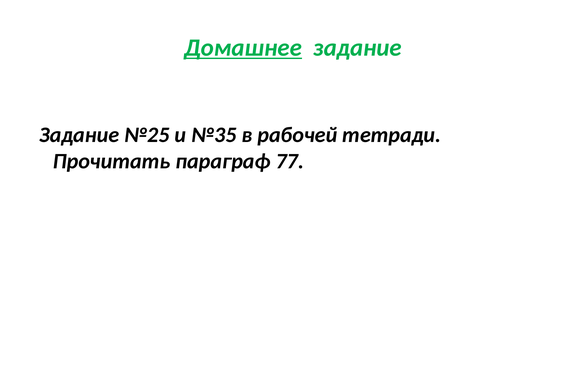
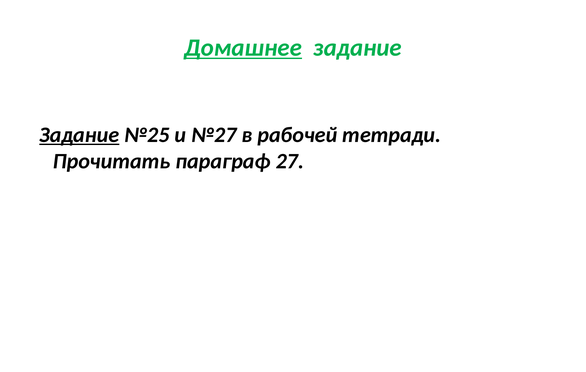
Задание at (79, 135) underline: none -> present
№35: №35 -> №27
77: 77 -> 27
